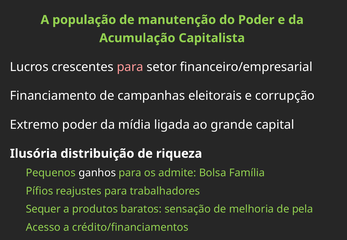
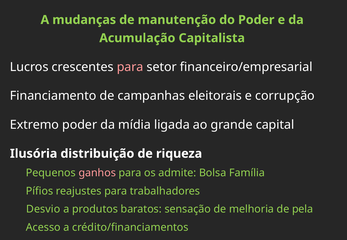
população: população -> mudanças
ganhos colour: white -> pink
Sequer: Sequer -> Desvio
